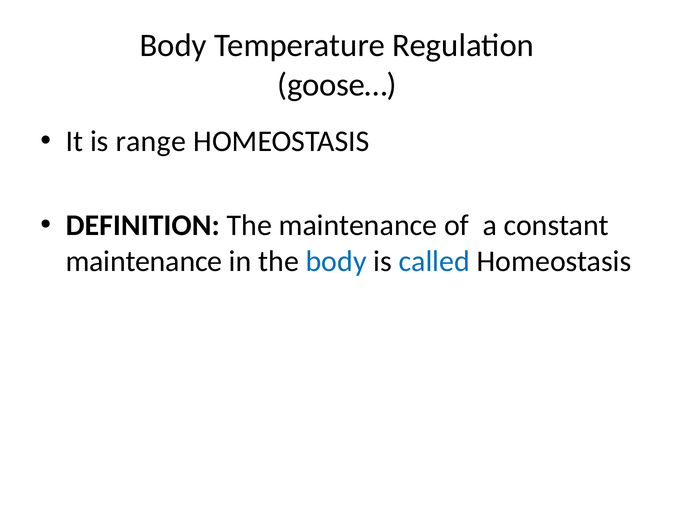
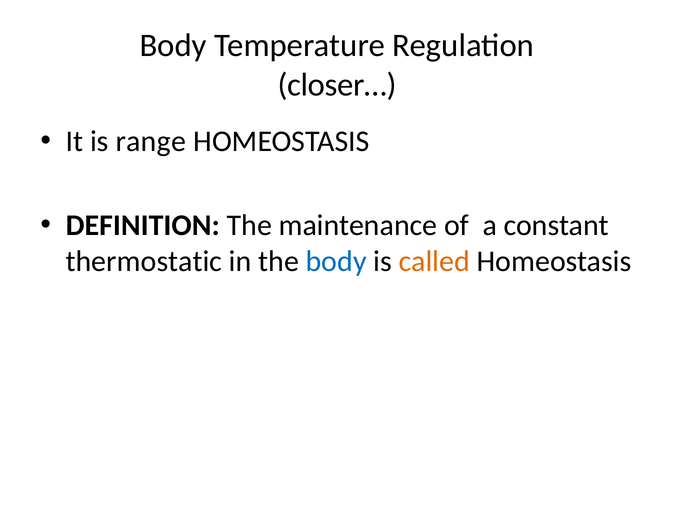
goose…: goose… -> closer…
maintenance at (144, 261): maintenance -> thermostatic
called colour: blue -> orange
